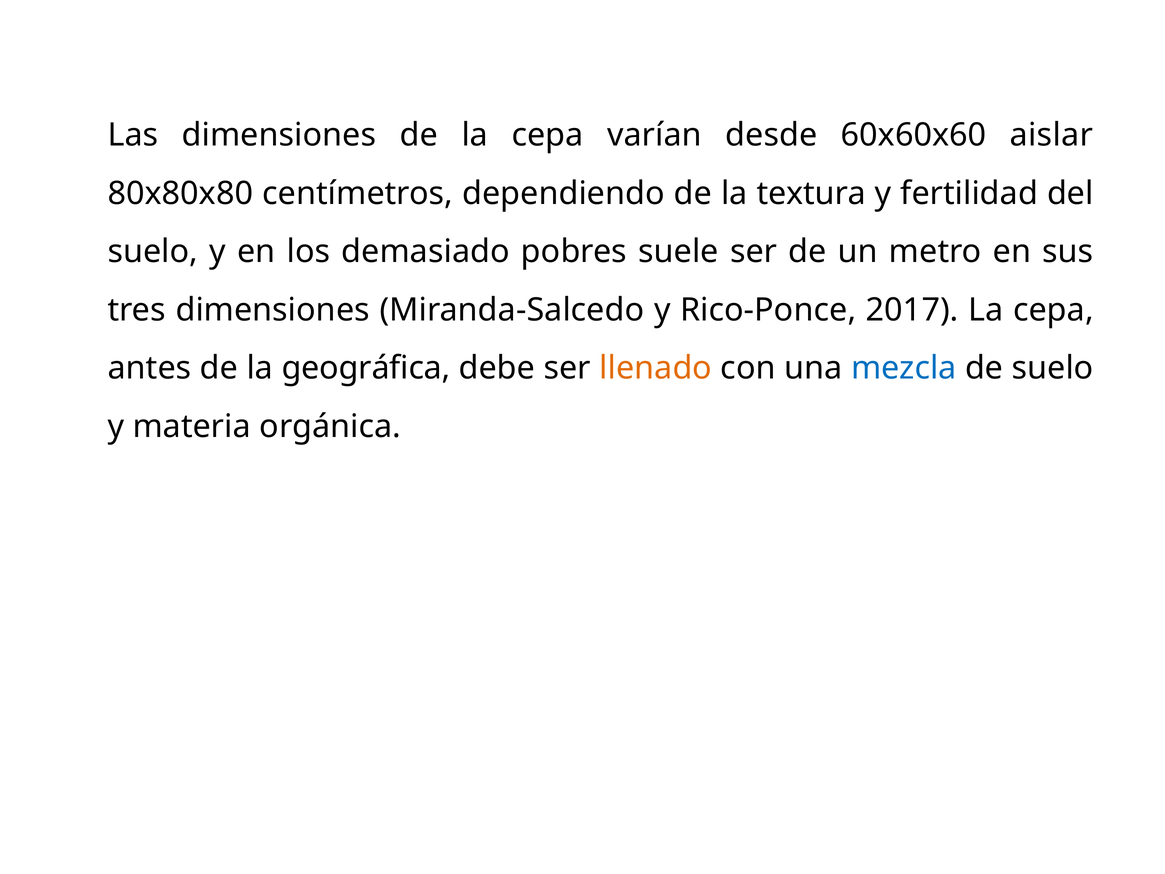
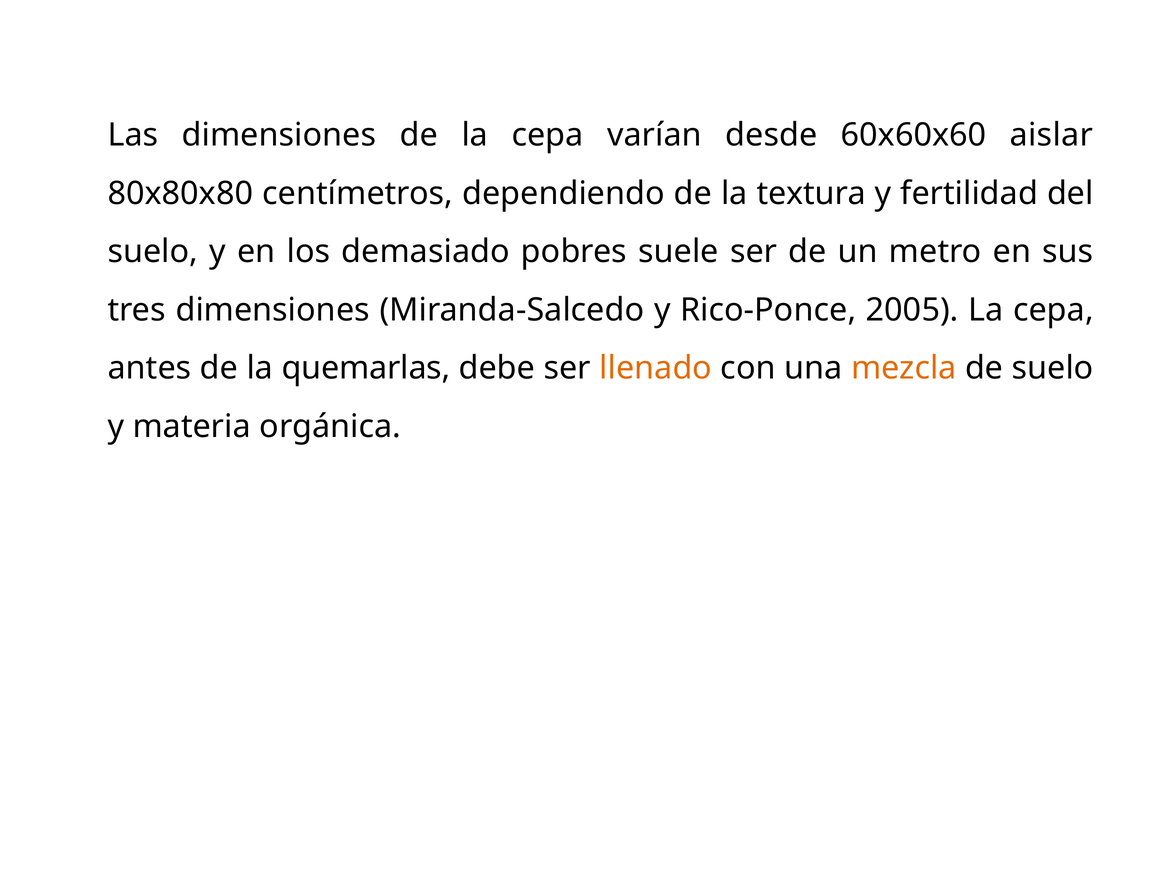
2017: 2017 -> 2005
geográfica: geográfica -> quemarlas
mezcla colour: blue -> orange
